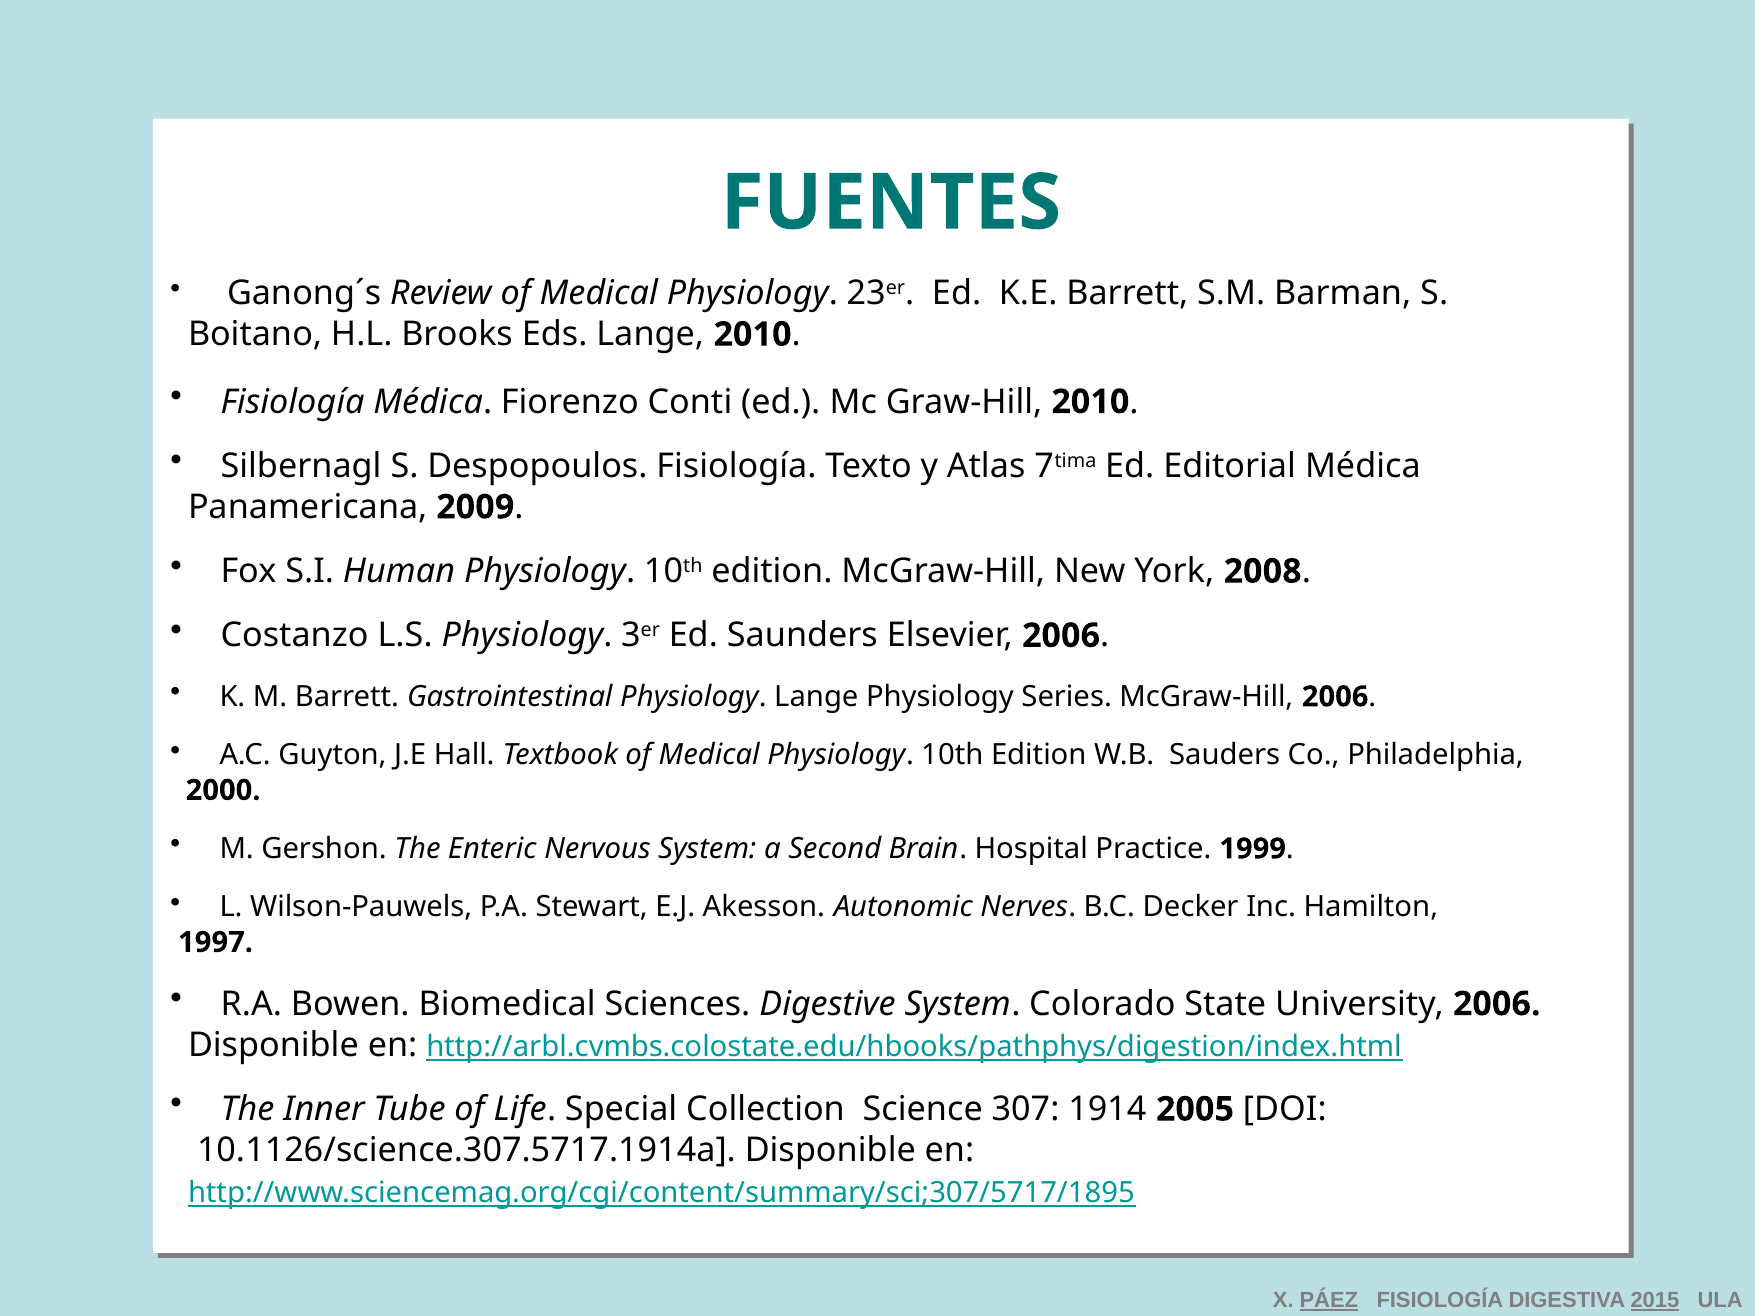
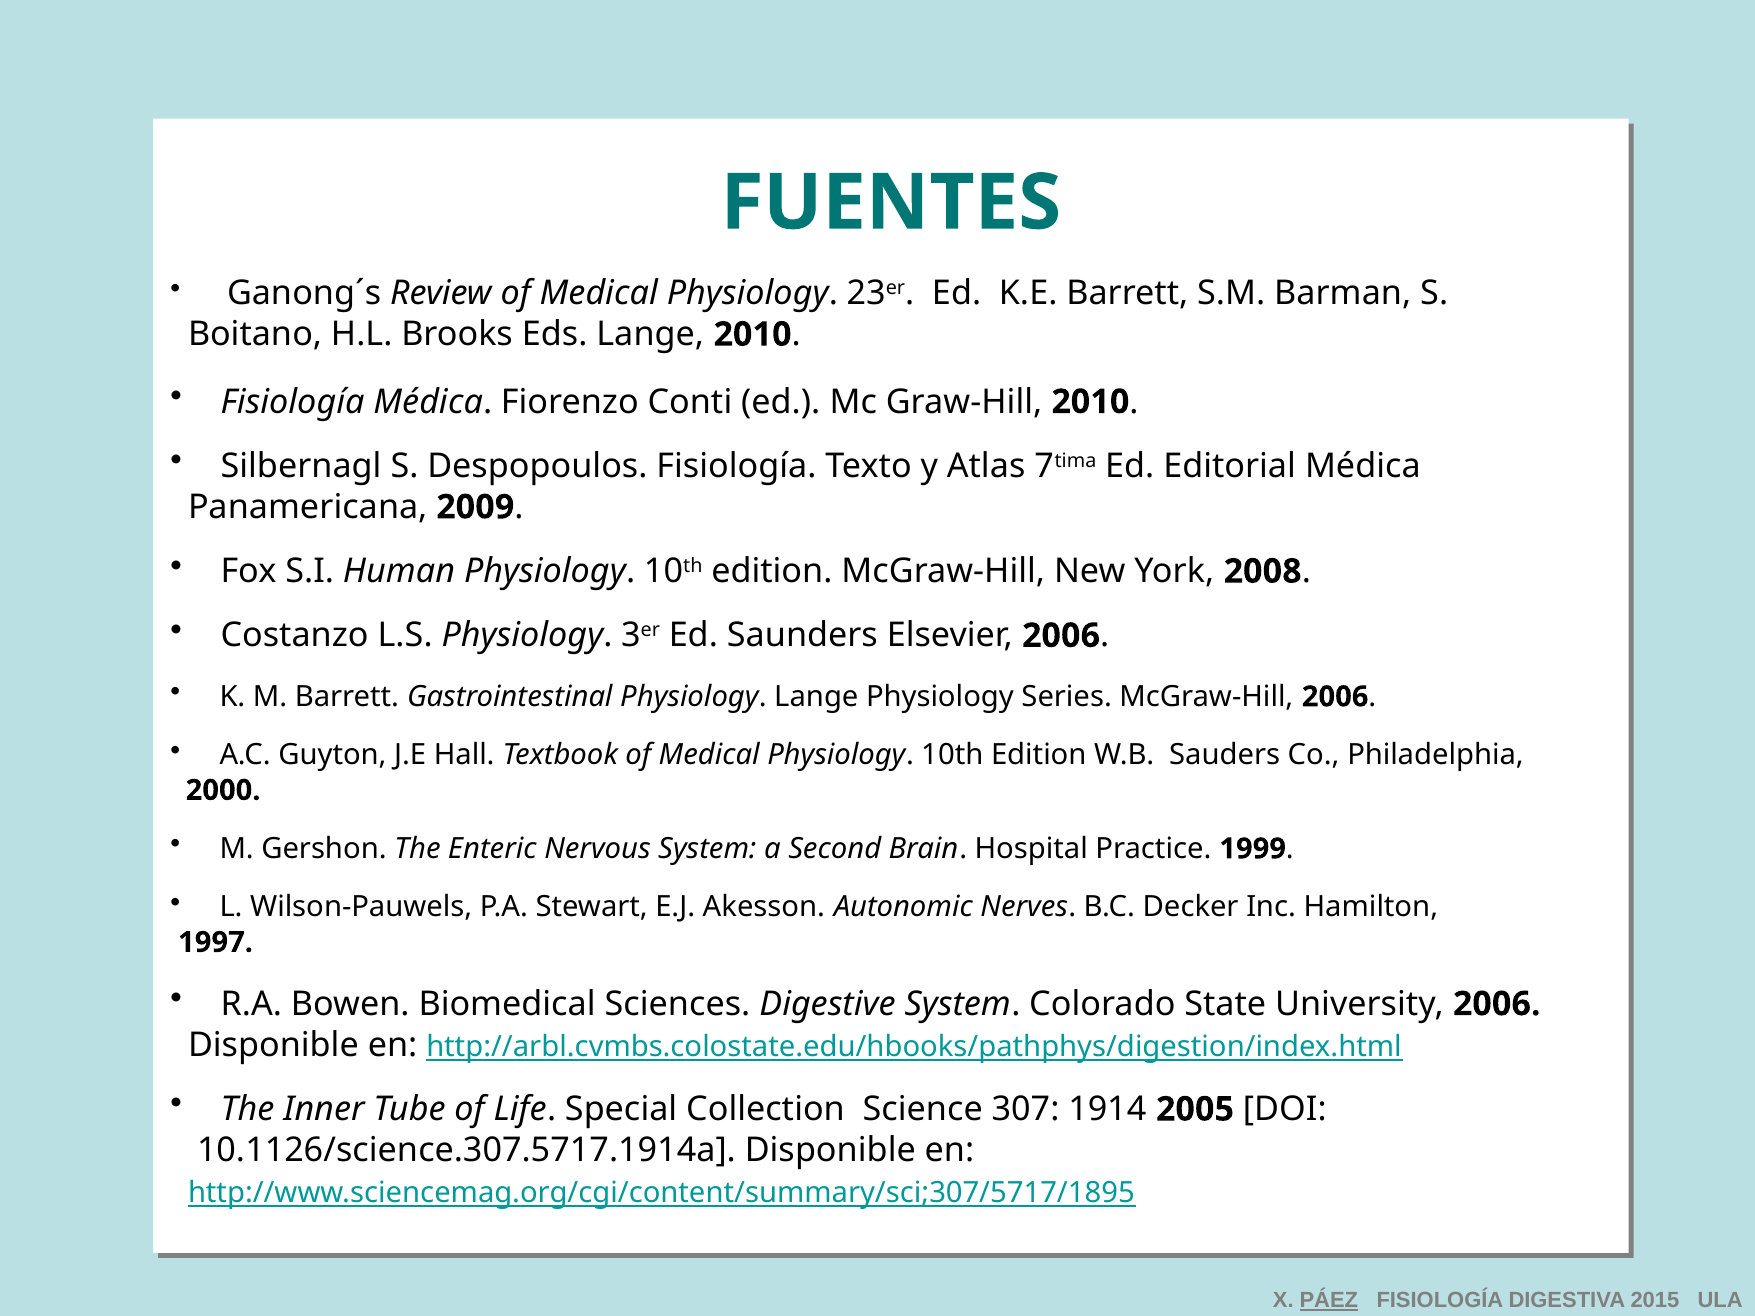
2015 underline: present -> none
